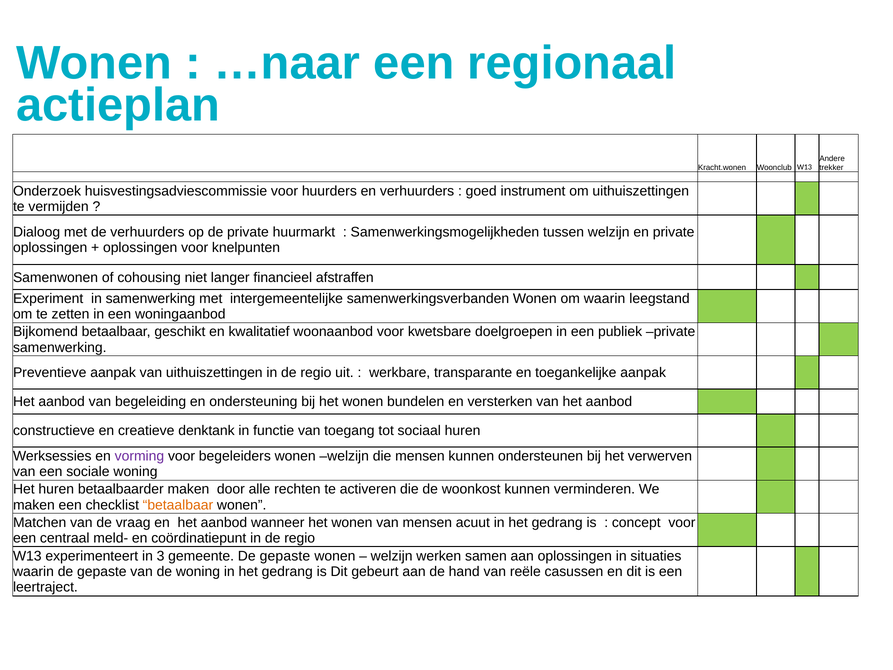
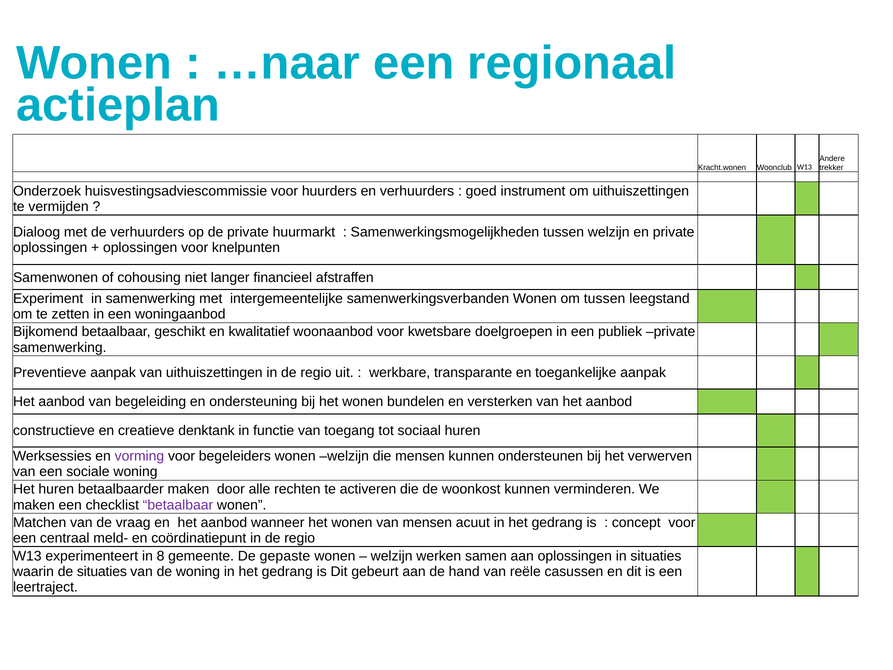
om waarin: waarin -> tussen
betaalbaar at (178, 505) colour: orange -> purple
3: 3 -> 8
waarin de gepaste: gepaste -> situaties
